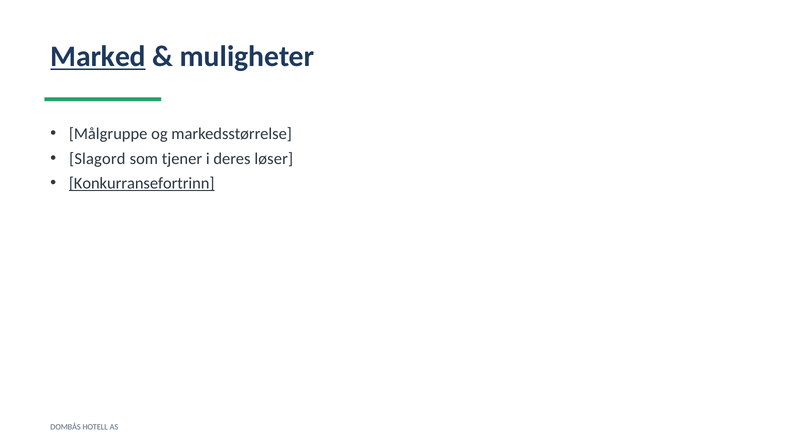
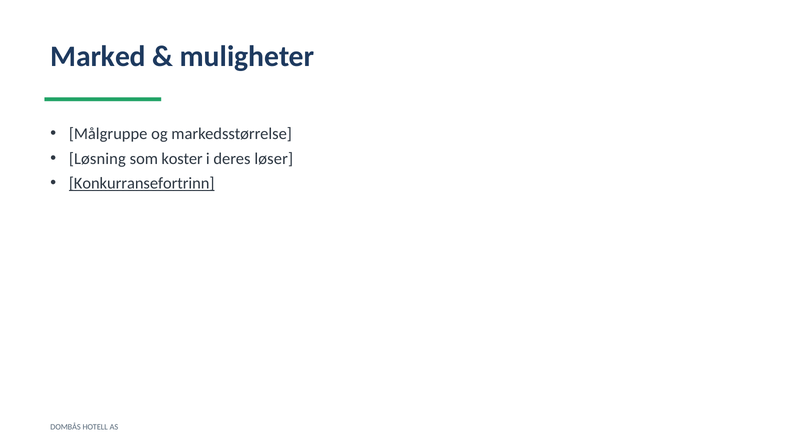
Marked underline: present -> none
Slagord: Slagord -> Løsning
tjener: tjener -> koster
